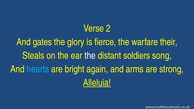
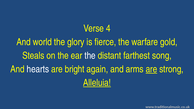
2: 2 -> 4
gates: gates -> world
their: their -> gold
soldiers: soldiers -> farthest
hearts colour: light blue -> white
are at (151, 69) underline: none -> present
